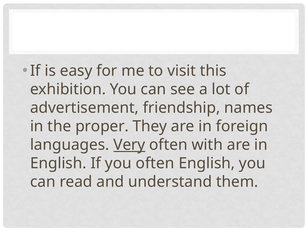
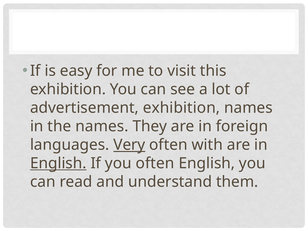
advertisement friendship: friendship -> exhibition
the proper: proper -> names
English at (58, 163) underline: none -> present
